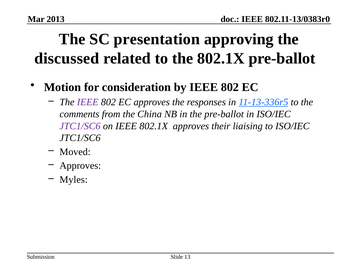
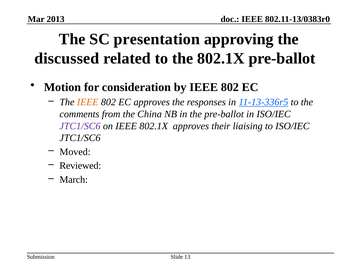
IEEE at (88, 102) colour: purple -> orange
Approves at (80, 166): Approves -> Reviewed
Myles: Myles -> March
